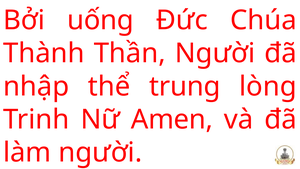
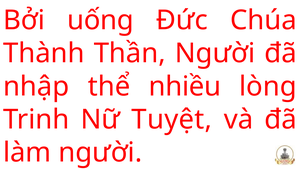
trung: trung -> nhiều
Amen: Amen -> Tuyệt
